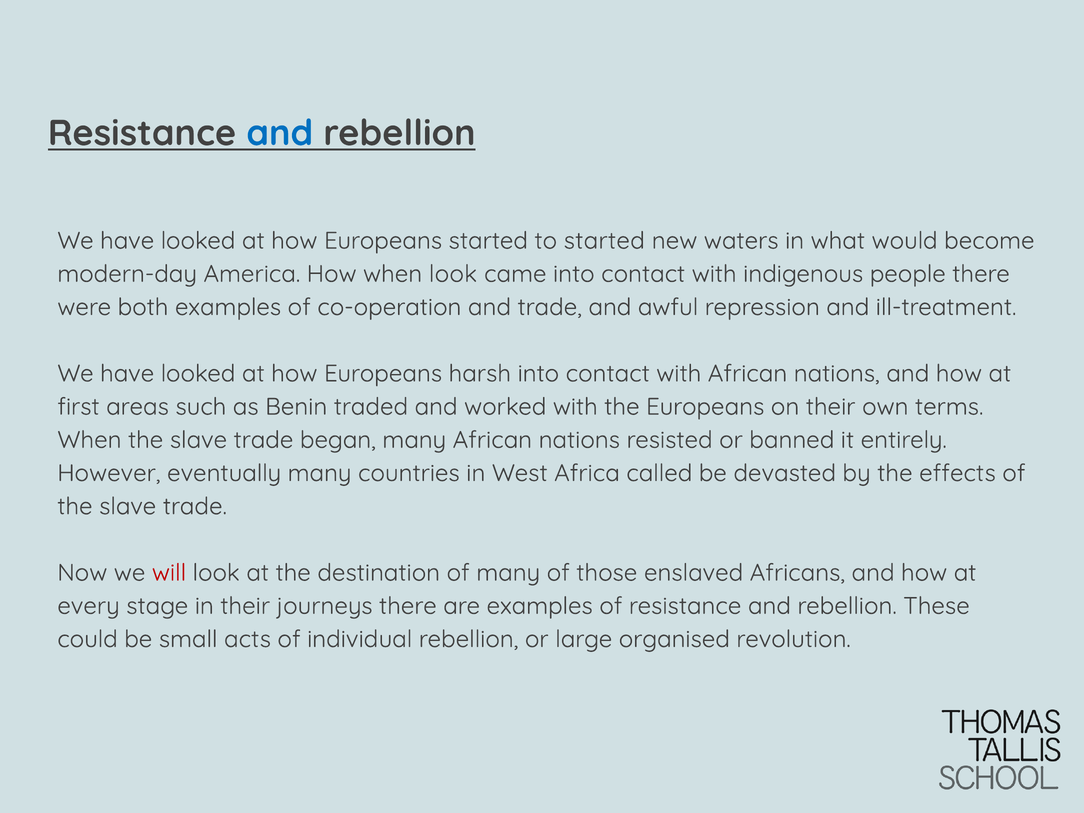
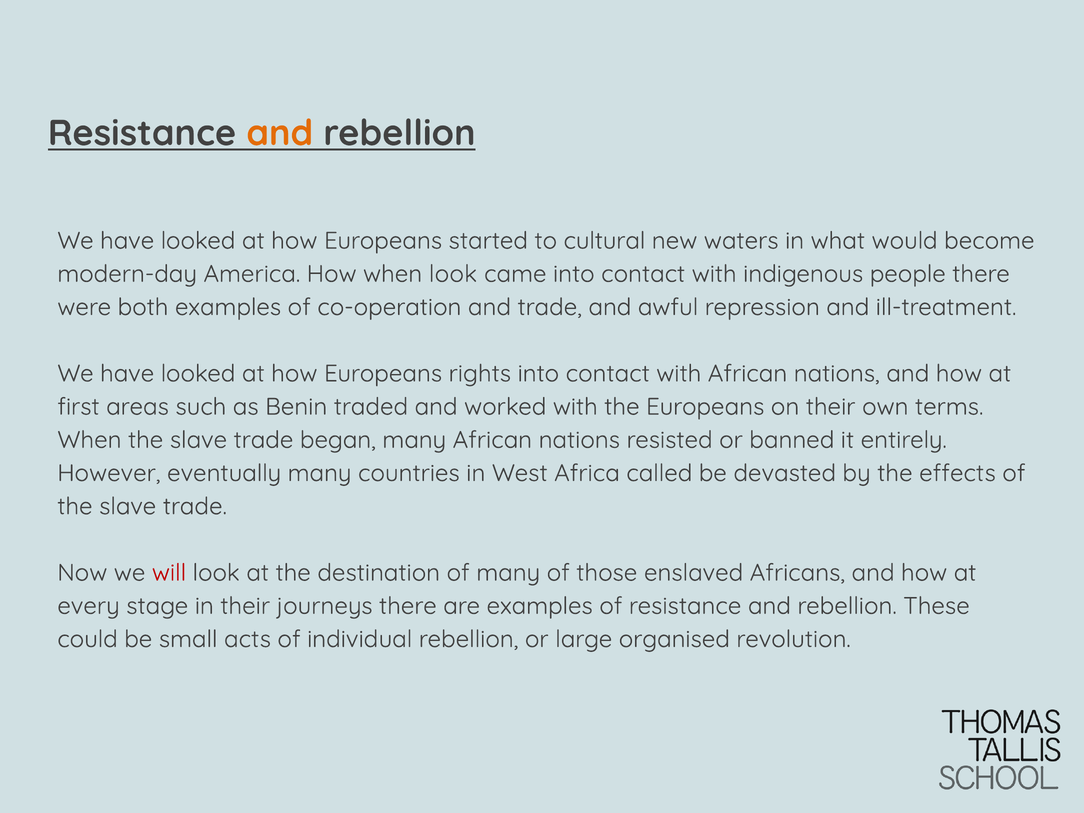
and at (280, 133) colour: blue -> orange
to started: started -> cultural
harsh: harsh -> rights
